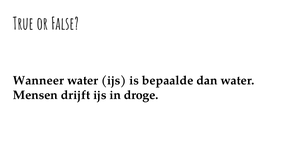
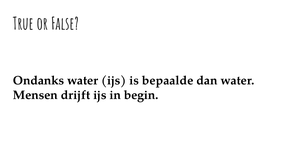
Wanneer: Wanneer -> Ondanks
droge: droge -> begin
